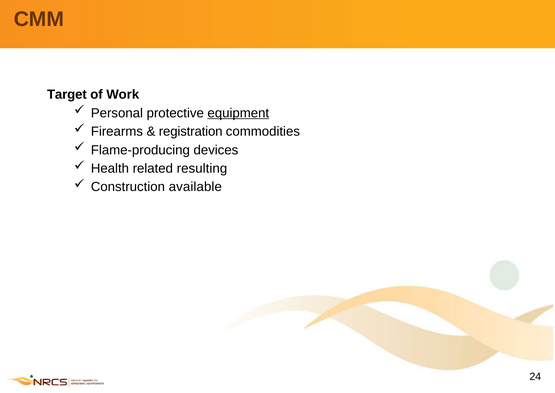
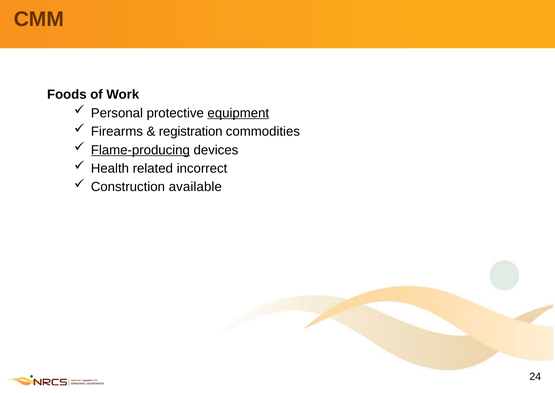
Target: Target -> Foods
Flame-producing underline: none -> present
resulting: resulting -> incorrect
